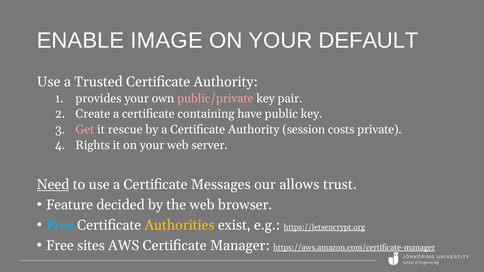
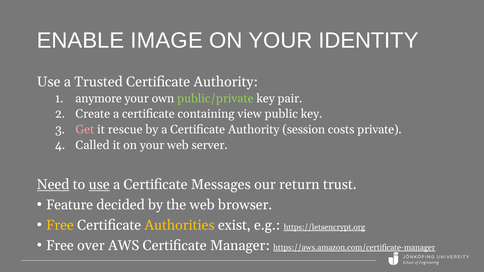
DEFAULT: DEFAULT -> IDENTITY
provides: provides -> anymore
public/private colour: pink -> light green
have: have -> view
Rights: Rights -> Called
use at (99, 185) underline: none -> present
allows: allows -> return
Free at (60, 225) colour: light blue -> yellow
sites: sites -> over
